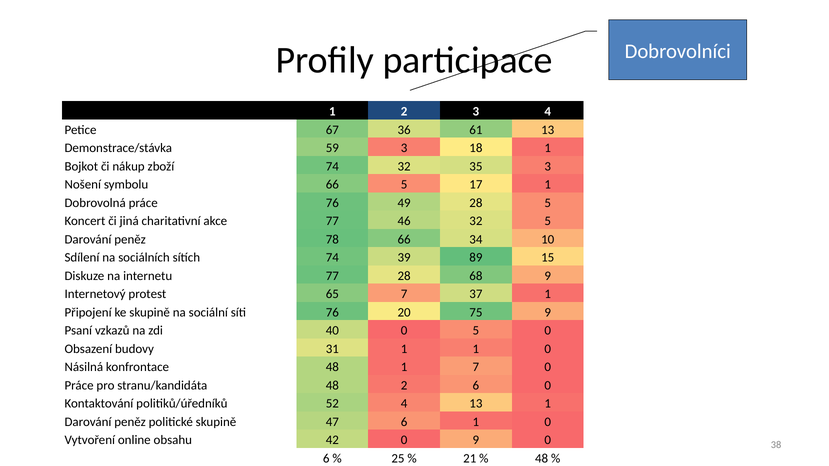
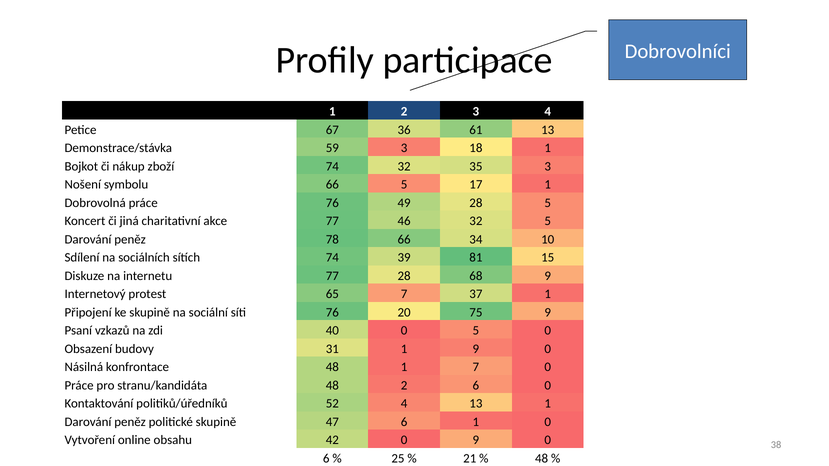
89: 89 -> 81
1 1: 1 -> 9
